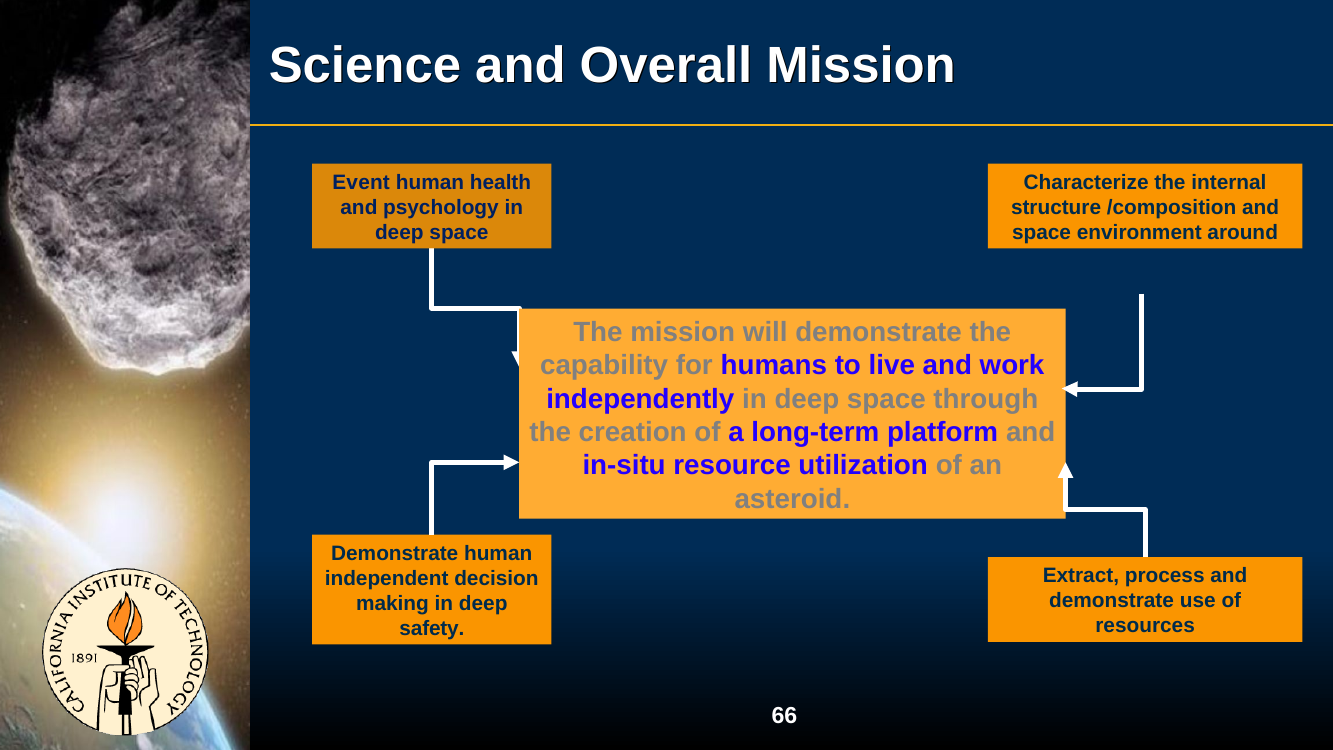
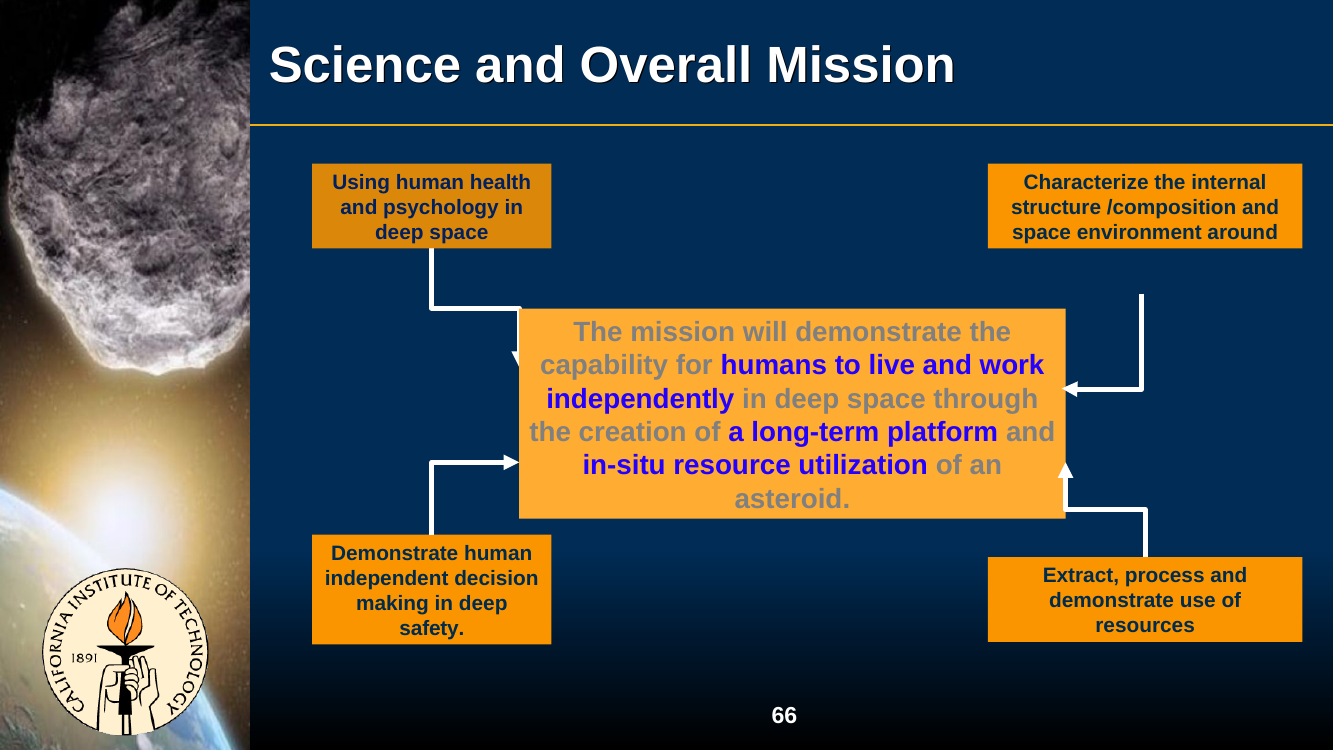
Event: Event -> Using
